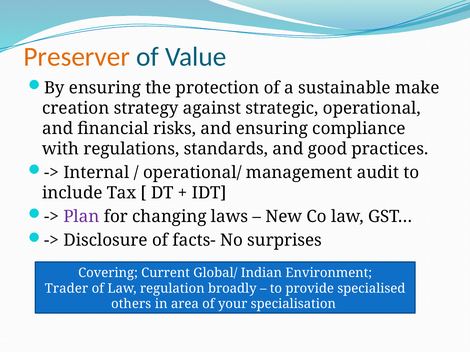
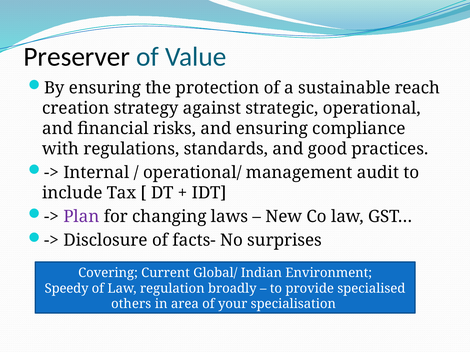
Preserver colour: orange -> black
make: make -> reach
Trader: Trader -> Speedy
